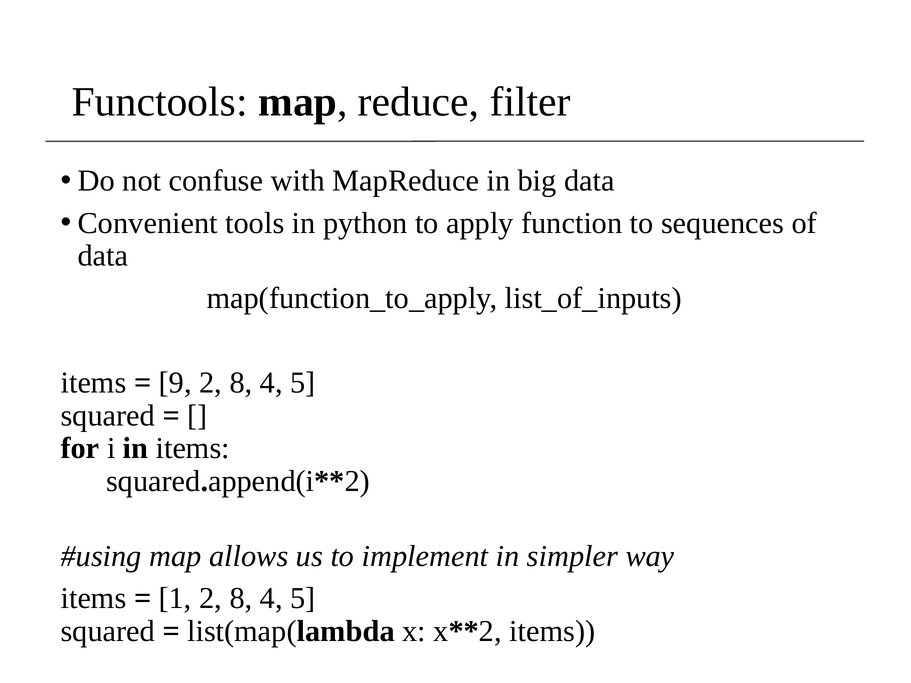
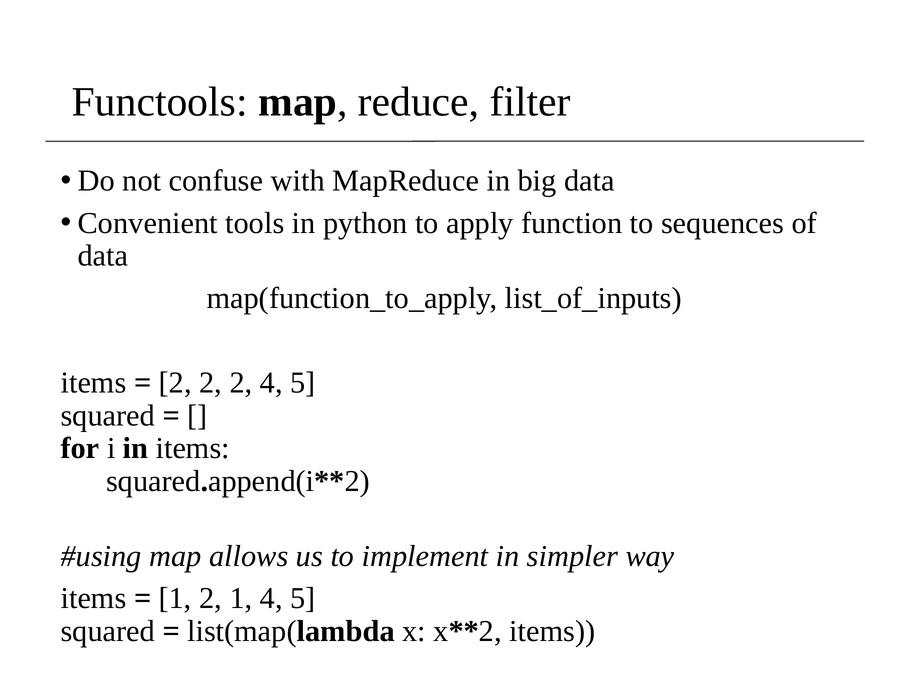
9 at (175, 383): 9 -> 2
8 at (241, 383): 8 -> 2
1 2 8: 8 -> 1
